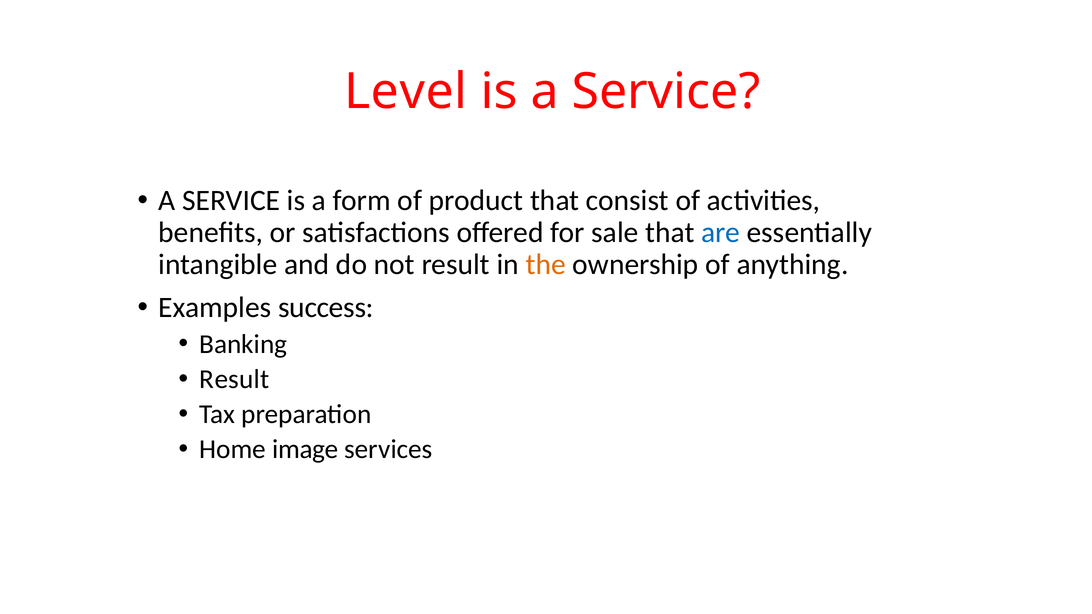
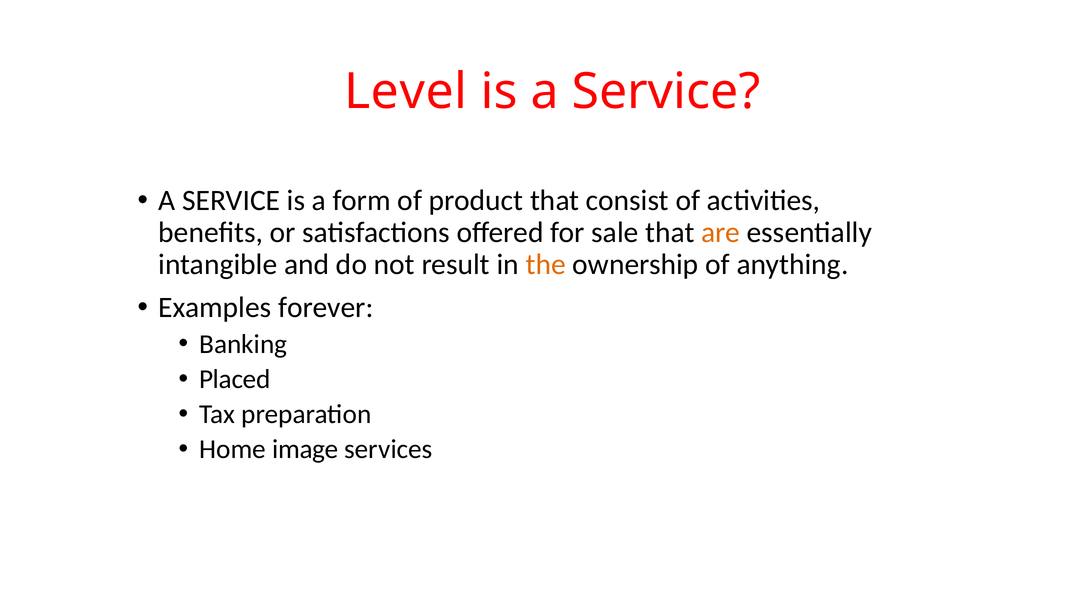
are colour: blue -> orange
success: success -> forever
Result at (235, 379): Result -> Placed
